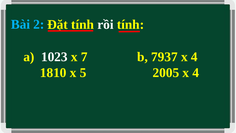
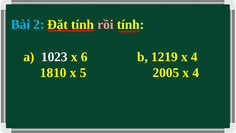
rồi colour: white -> pink
7: 7 -> 6
7937: 7937 -> 1219
